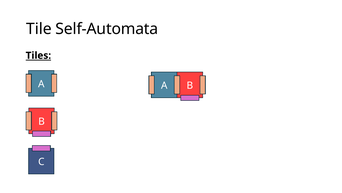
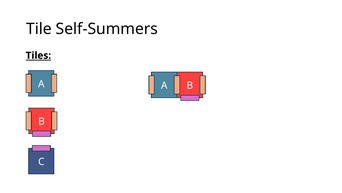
Self-Automata: Self-Automata -> Self-Summers
